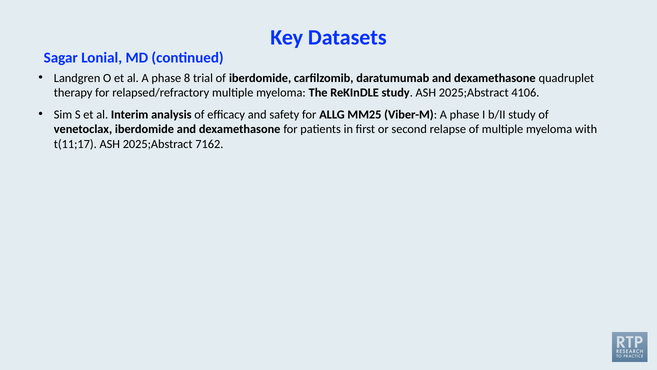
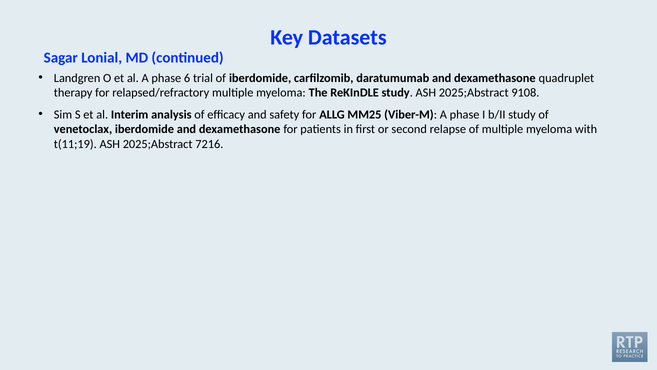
8: 8 -> 6
4106: 4106 -> 9108
t(11;17: t(11;17 -> t(11;19
7162: 7162 -> 7216
